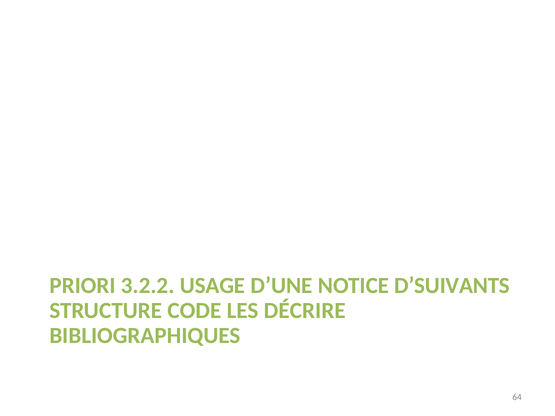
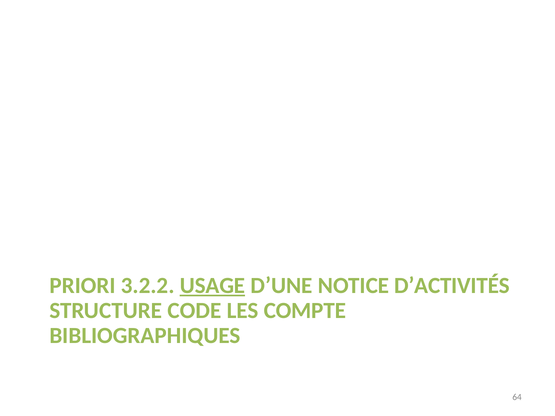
USAGE underline: none -> present
D’SUIVANTS: D’SUIVANTS -> D’ACTIVITÉS
DÉCRIRE: DÉCRIRE -> COMPTE
